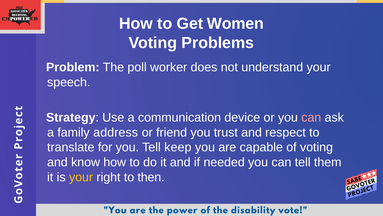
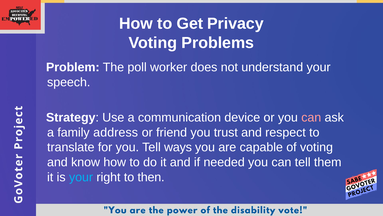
Women: Women -> Privacy
keep: keep -> ways
your at (81, 177) colour: yellow -> light blue
